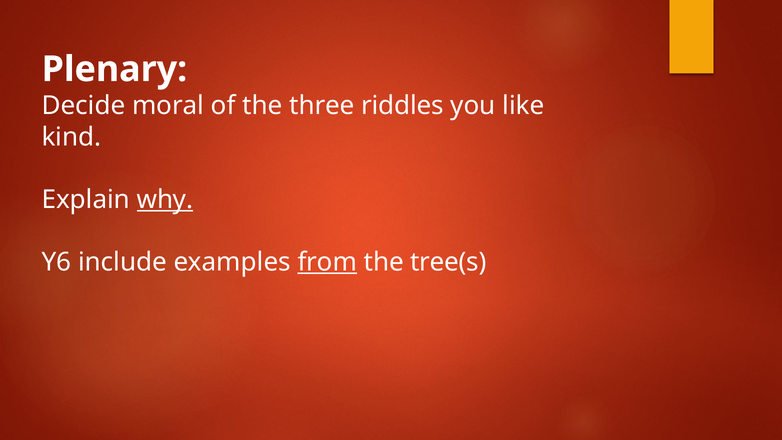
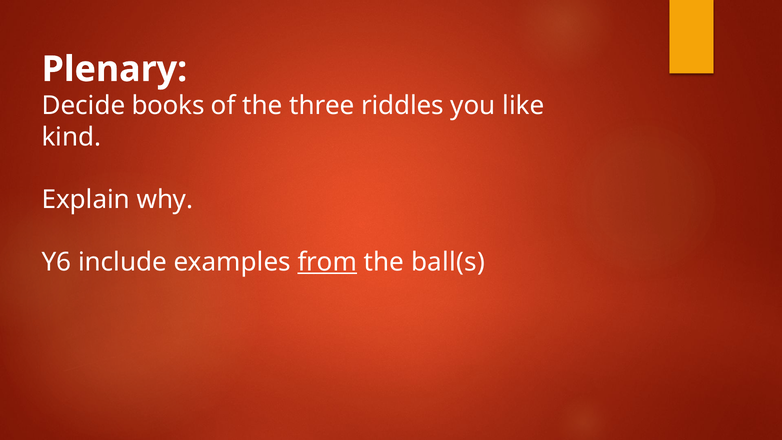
moral: moral -> books
why underline: present -> none
tree(s: tree(s -> ball(s
